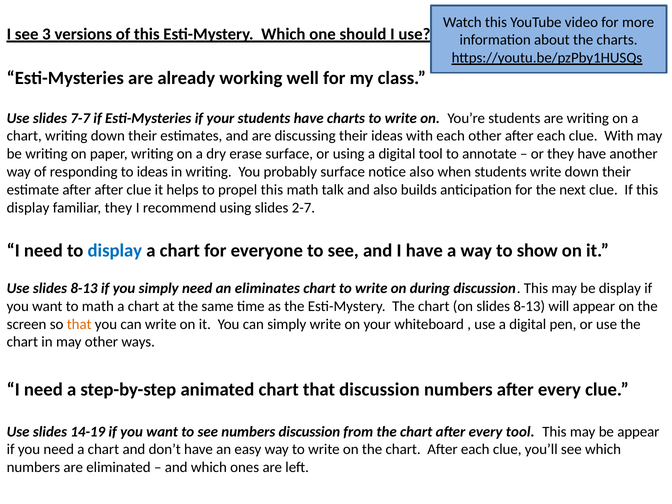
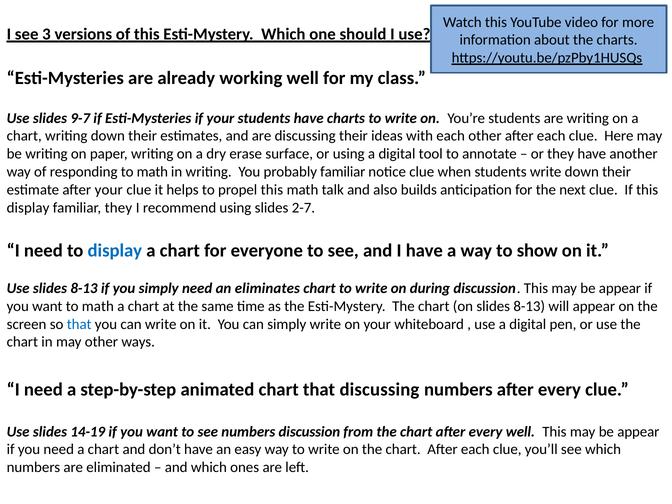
7-7: 7-7 -> 9-7
clue With: With -> Here
responding to ideas: ideas -> math
probably surface: surface -> familiar
notice also: also -> clue
after after: after -> your
display at (620, 288): display -> appear
that at (79, 324) colour: orange -> blue
that discussion: discussion -> discussing
every tool: tool -> well
